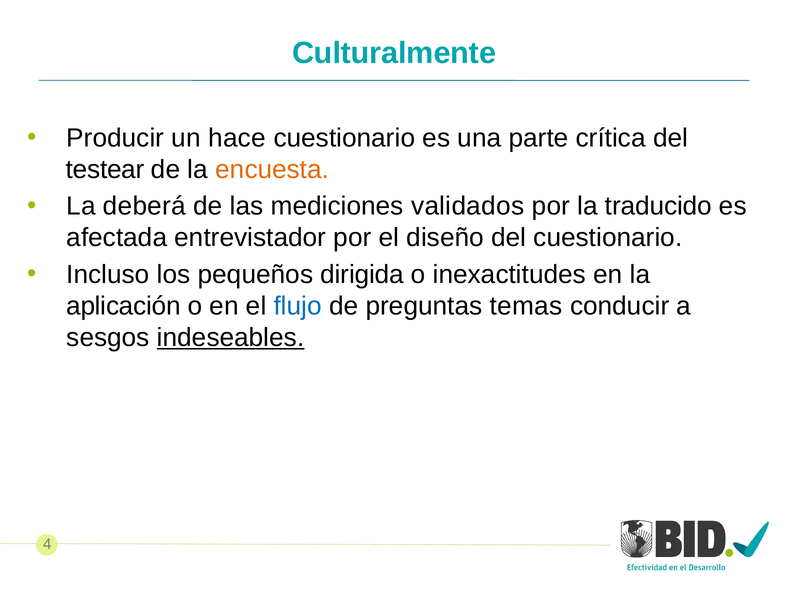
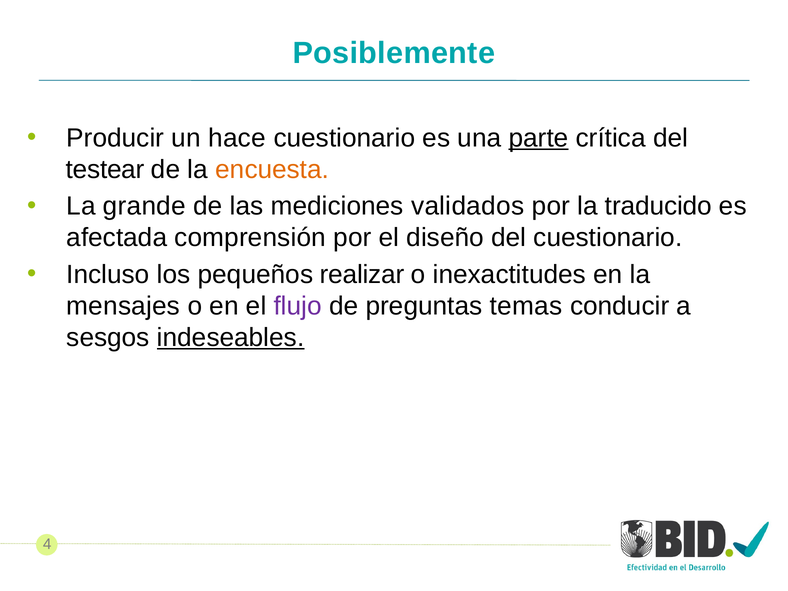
Culturalmente: Culturalmente -> Posiblemente
parte underline: none -> present
deberá: deberá -> grande
entrevistador: entrevistador -> comprensión
dirigida: dirigida -> realizar
aplicación: aplicación -> mensajes
flujo colour: blue -> purple
